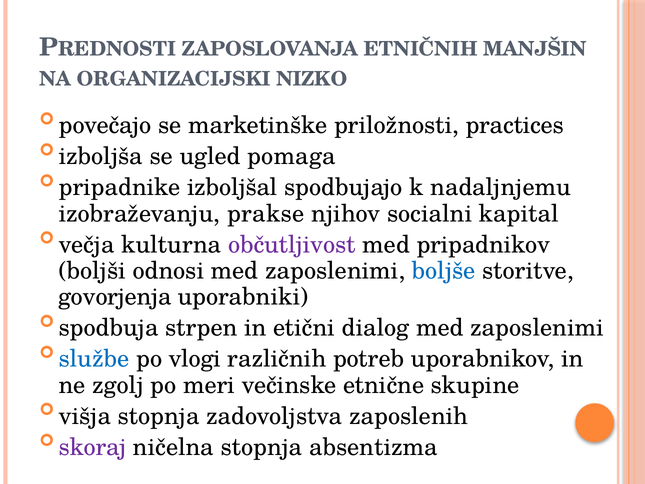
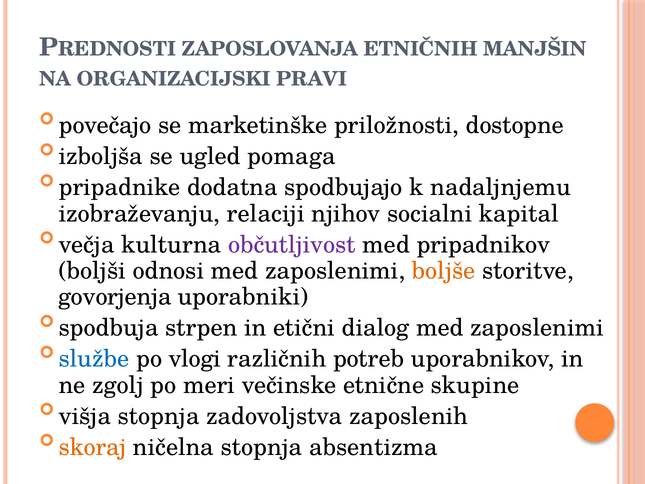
NIZKO: NIZKO -> PRAVI
practices: practices -> dostopne
izboljšal: izboljšal -> dodatna
prakse: prakse -> relaciji
boljše colour: blue -> orange
skoraj colour: purple -> orange
